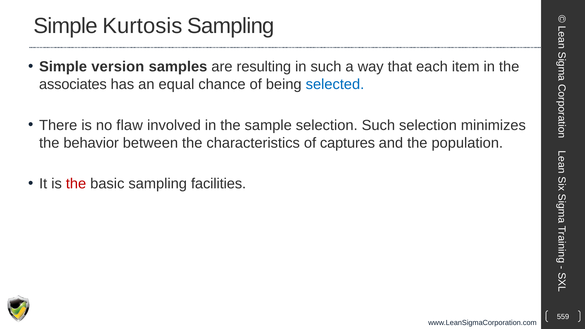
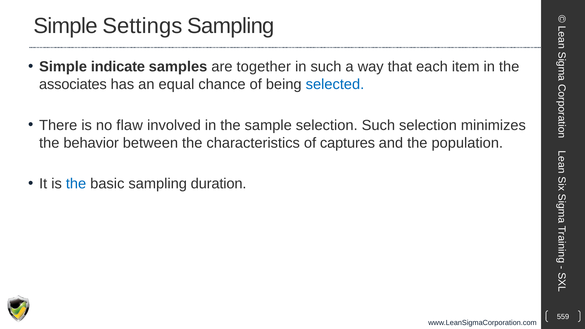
Kurtosis: Kurtosis -> Settings
version: version -> indicate
resulting: resulting -> together
the at (76, 184) colour: red -> blue
facilities: facilities -> duration
